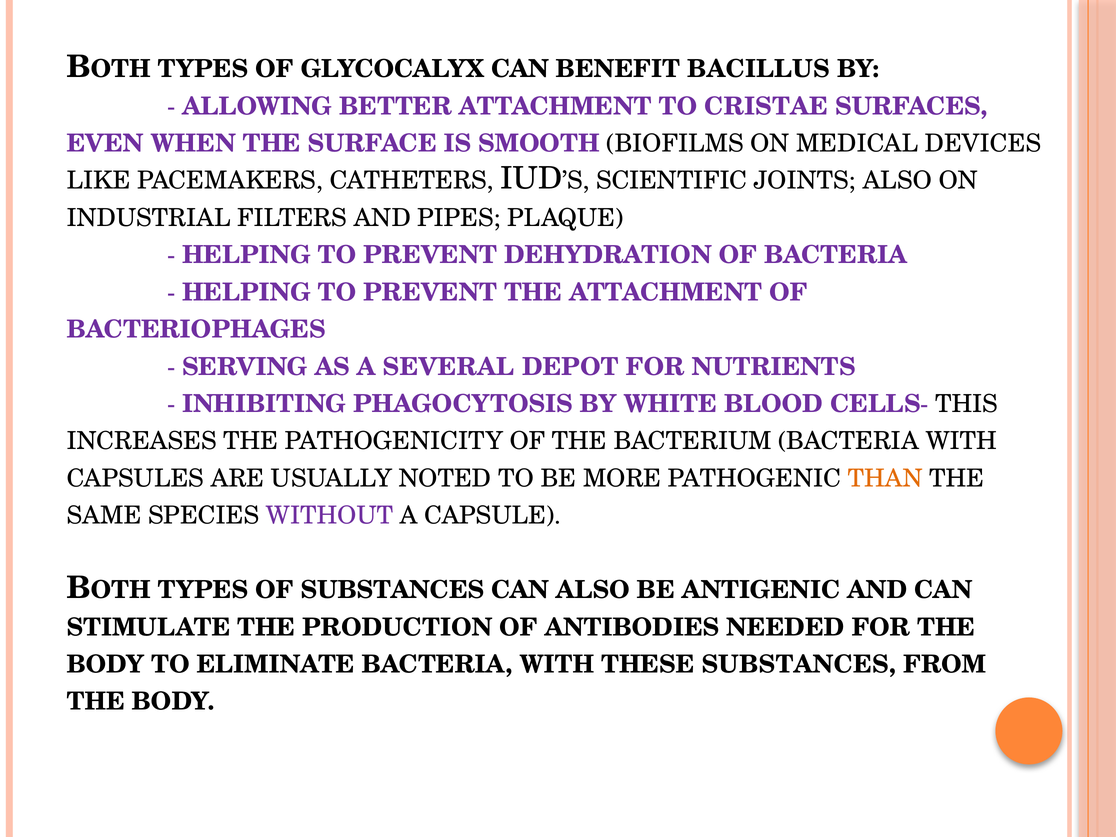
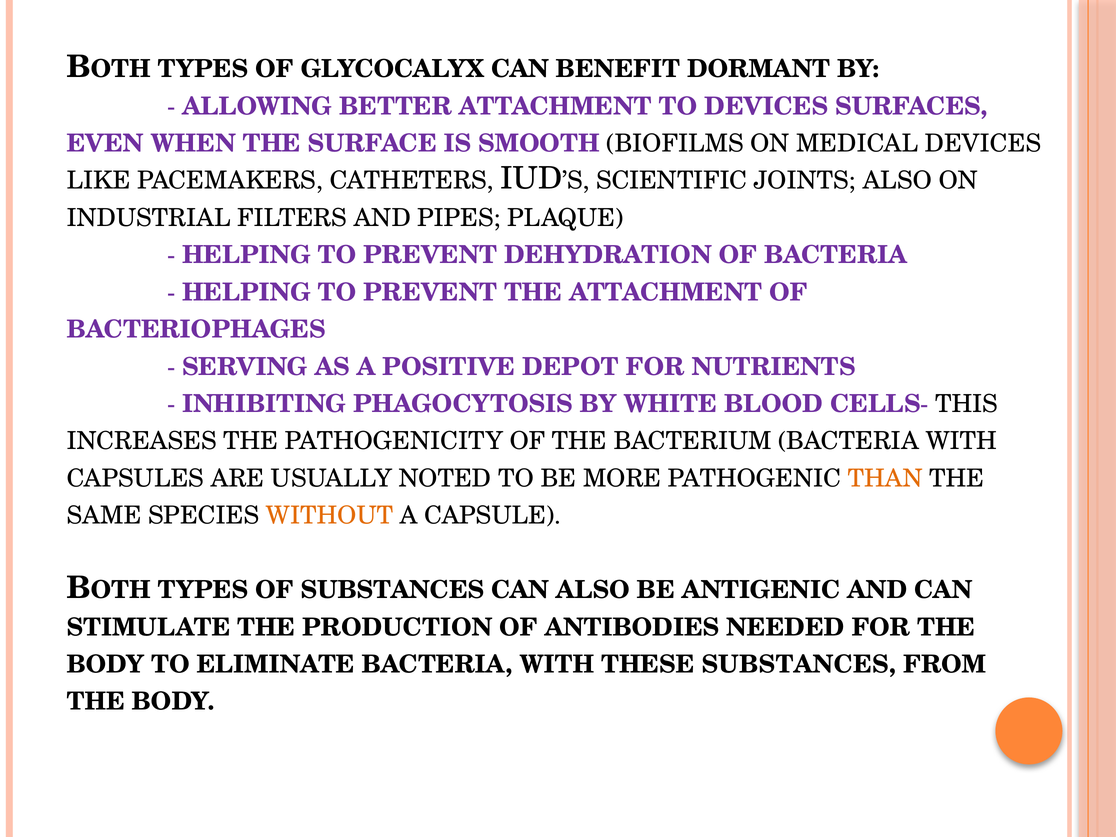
BACILLUS: BACILLUS -> DORMANT
TO CRISTAE: CRISTAE -> DEVICES
SEVERAL: SEVERAL -> POSITIVE
WITHOUT colour: purple -> orange
